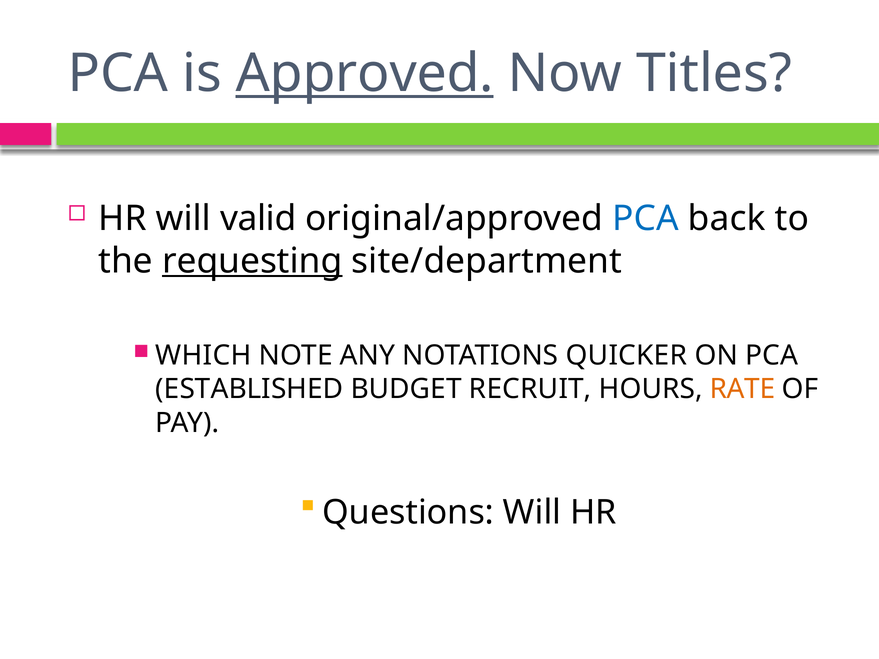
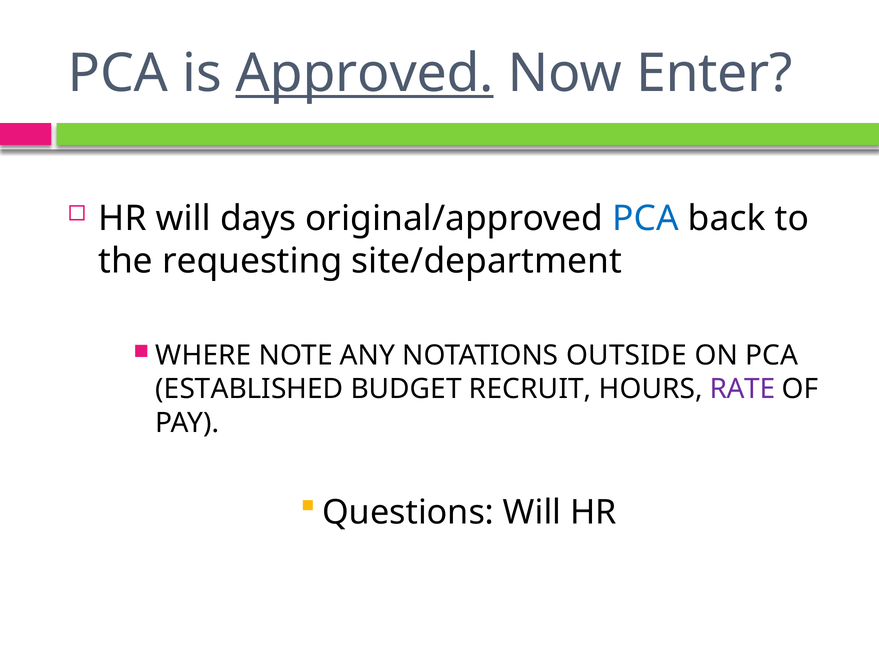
Titles: Titles -> Enter
valid: valid -> days
requesting underline: present -> none
WHICH: WHICH -> WHERE
QUICKER: QUICKER -> OUTSIDE
RATE colour: orange -> purple
